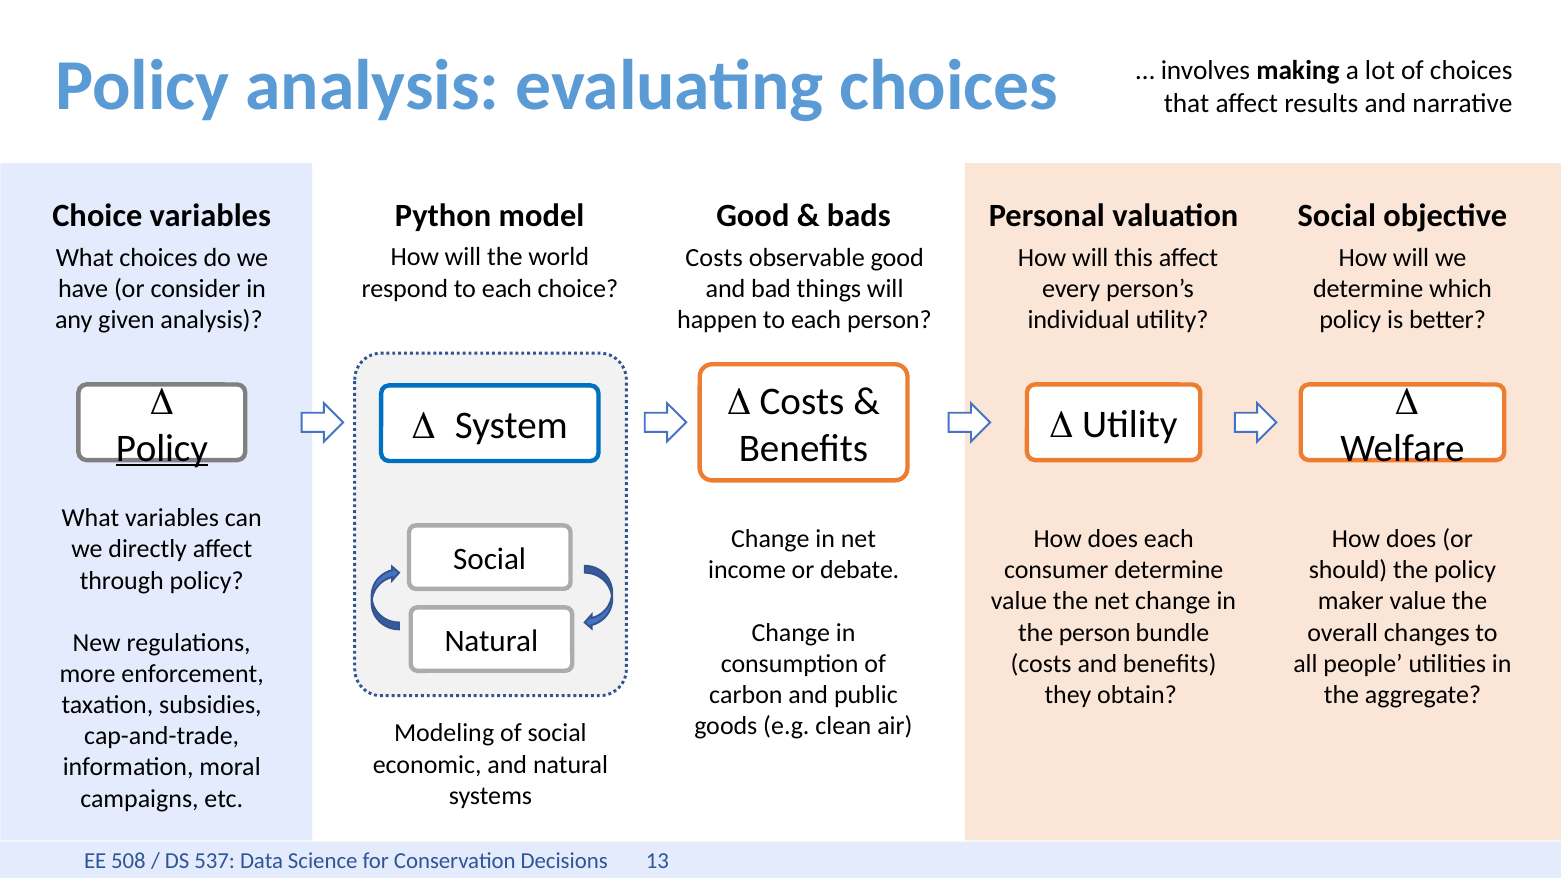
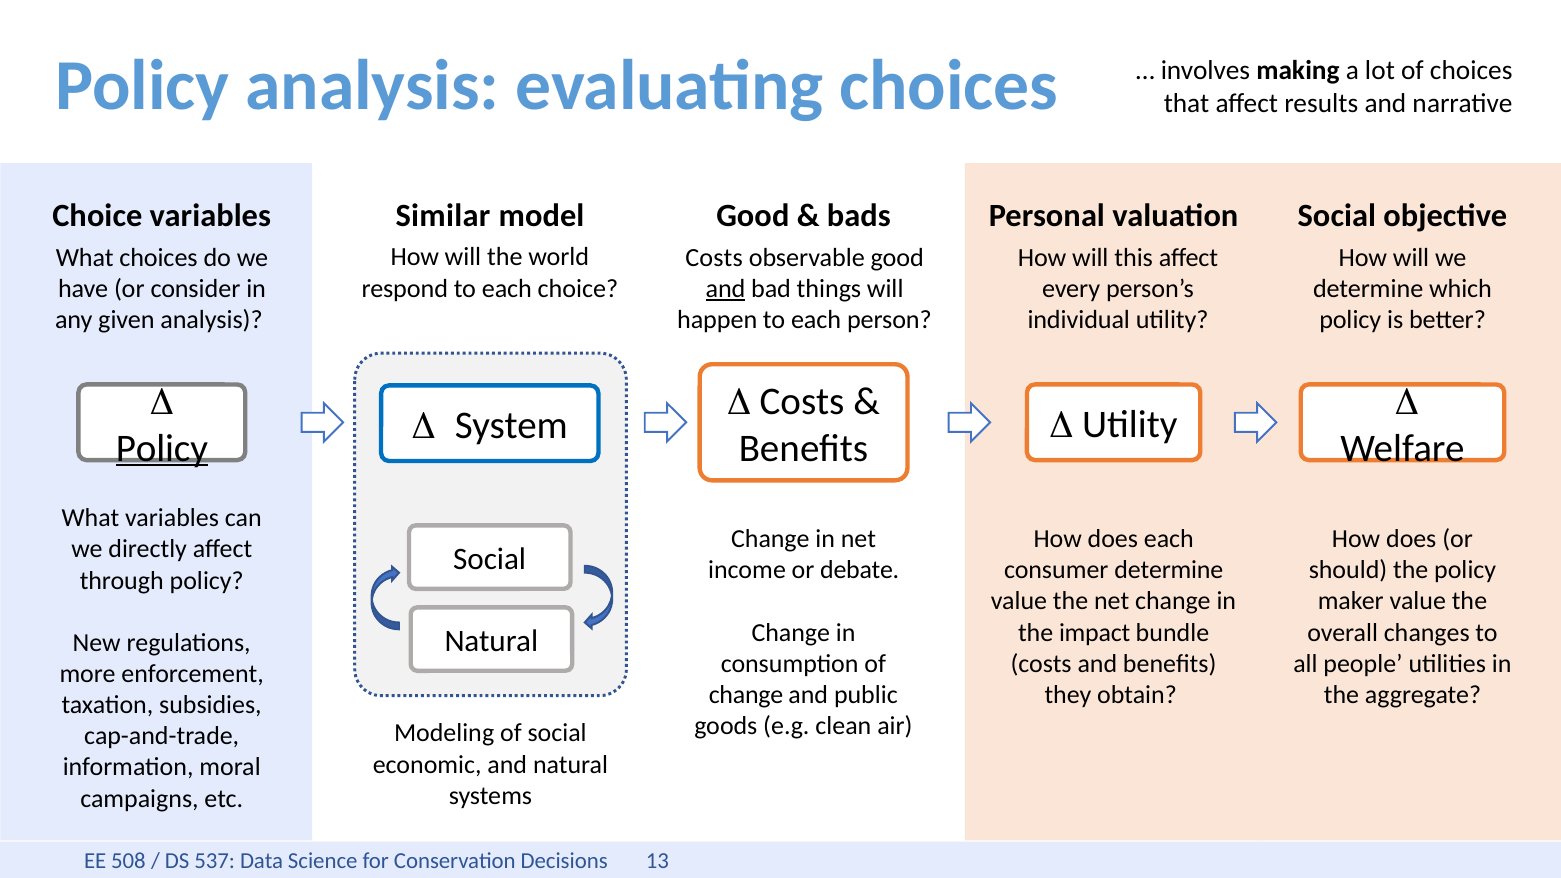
Python: Python -> Similar
and at (726, 289) underline: none -> present
the person: person -> impact
carbon at (746, 695): carbon -> change
